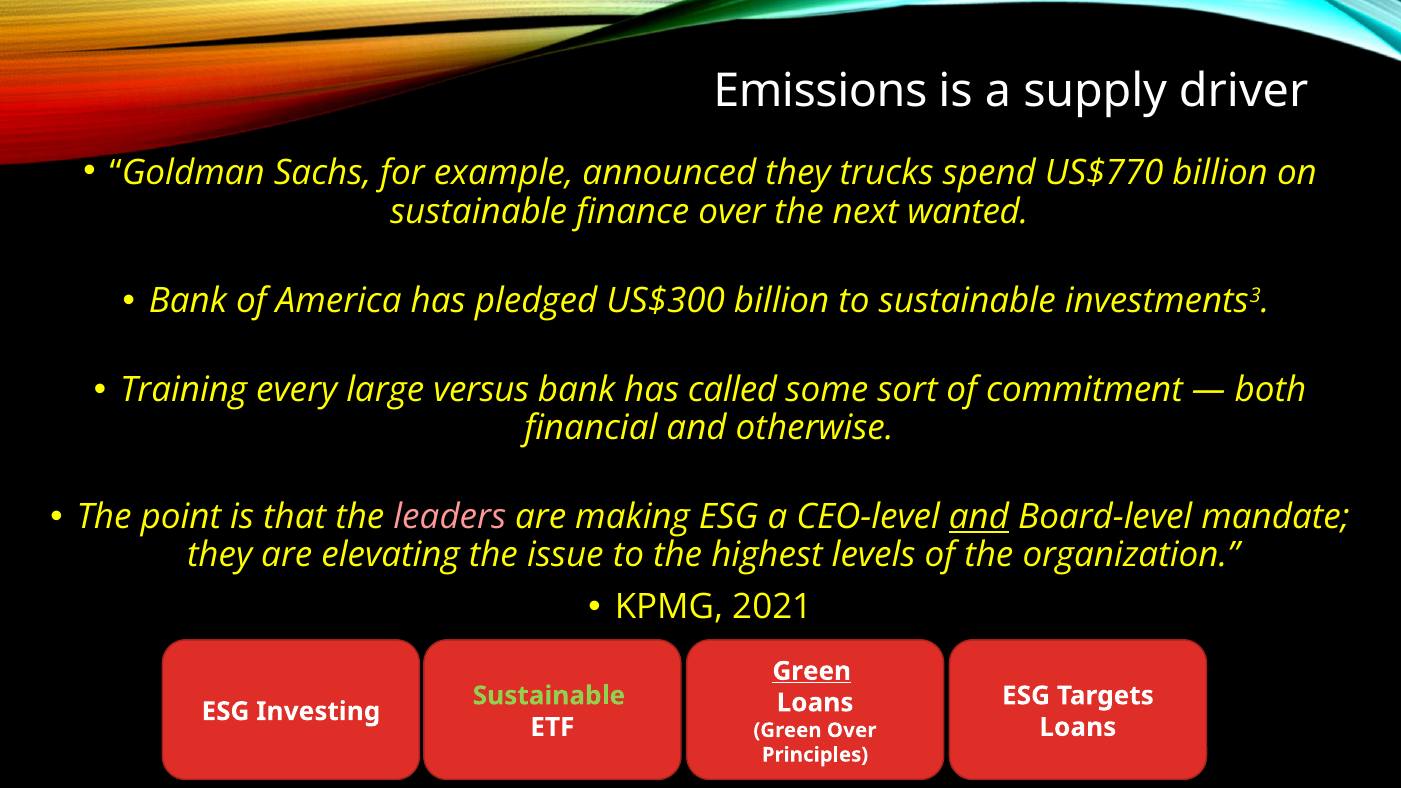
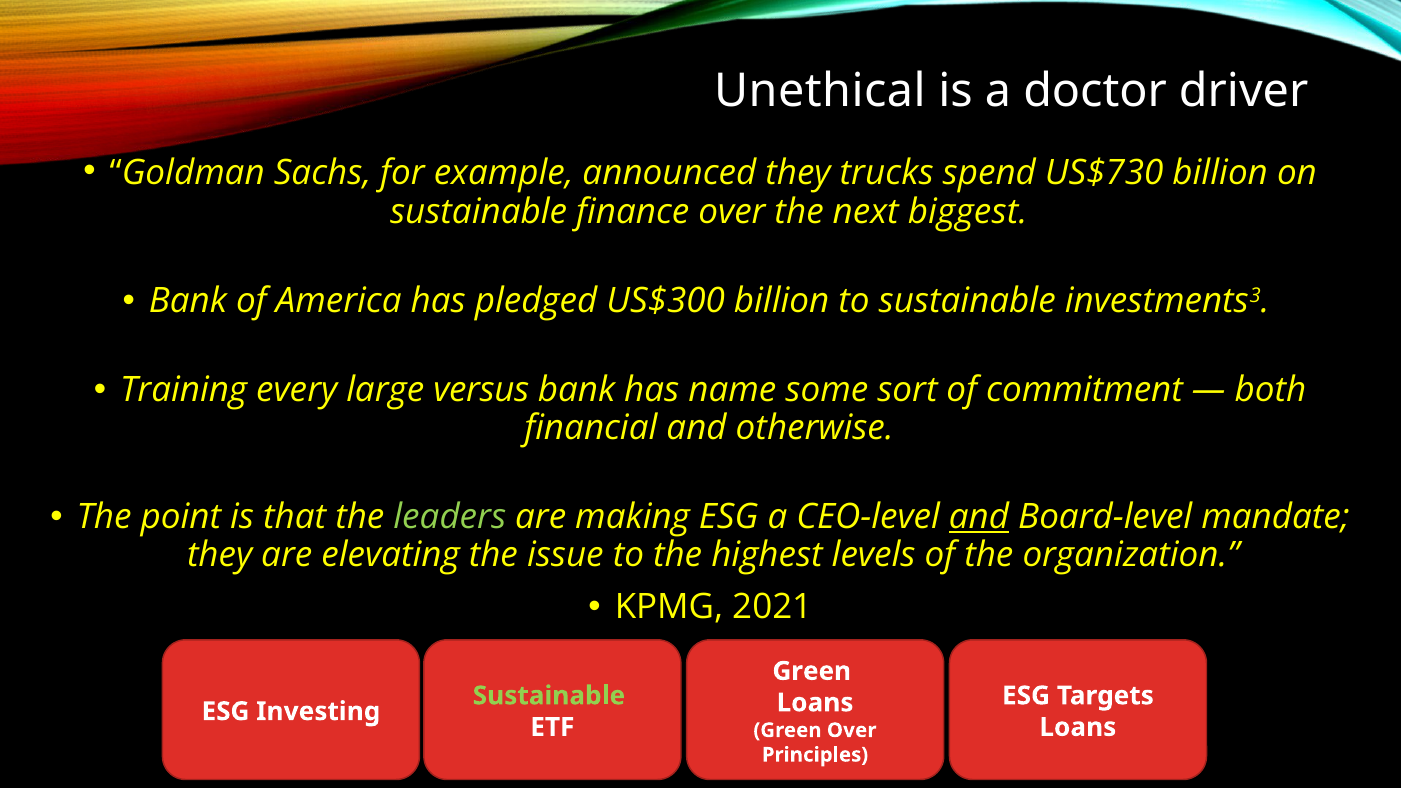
Emissions: Emissions -> Unethical
supply: supply -> doctor
US$770: US$770 -> US$730
wanted: wanted -> biggest
called: called -> name
leaders colour: pink -> light green
Green at (812, 671) underline: present -> none
